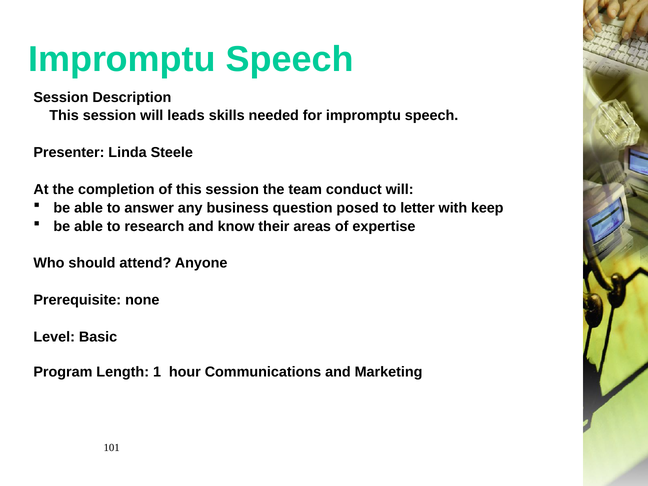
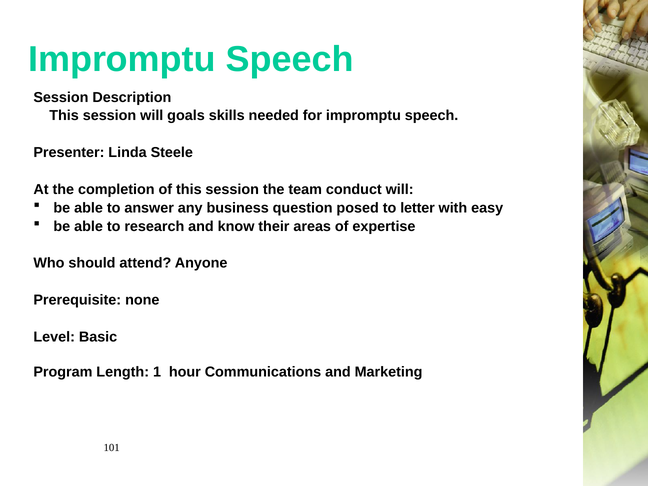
leads: leads -> goals
keep: keep -> easy
